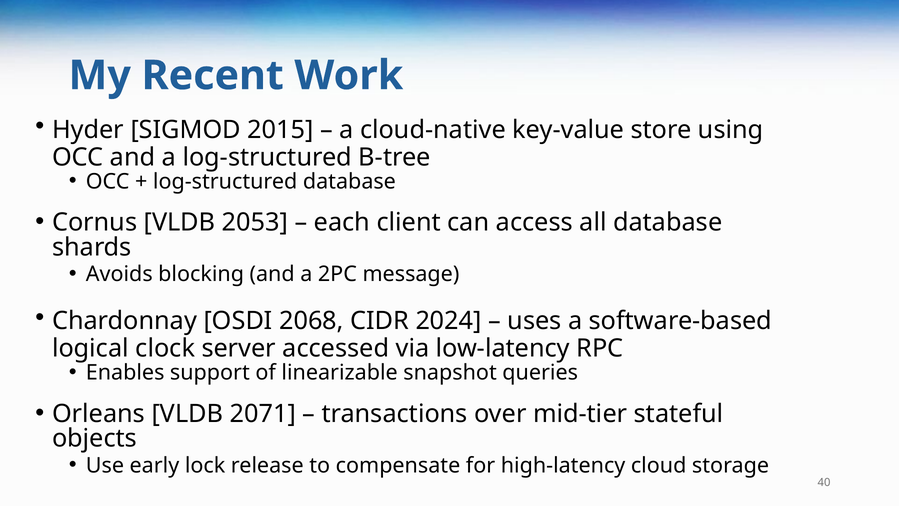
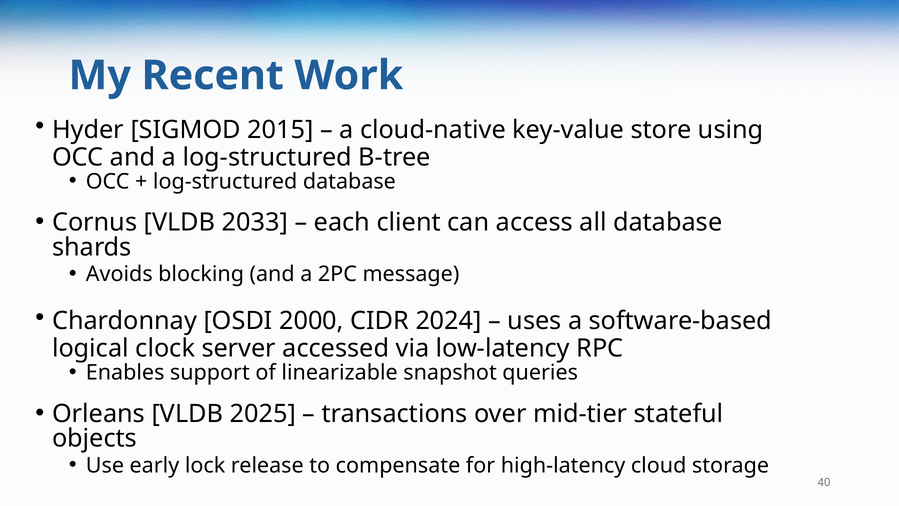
2053: 2053 -> 2033
2068: 2068 -> 2000
2071: 2071 -> 2025
